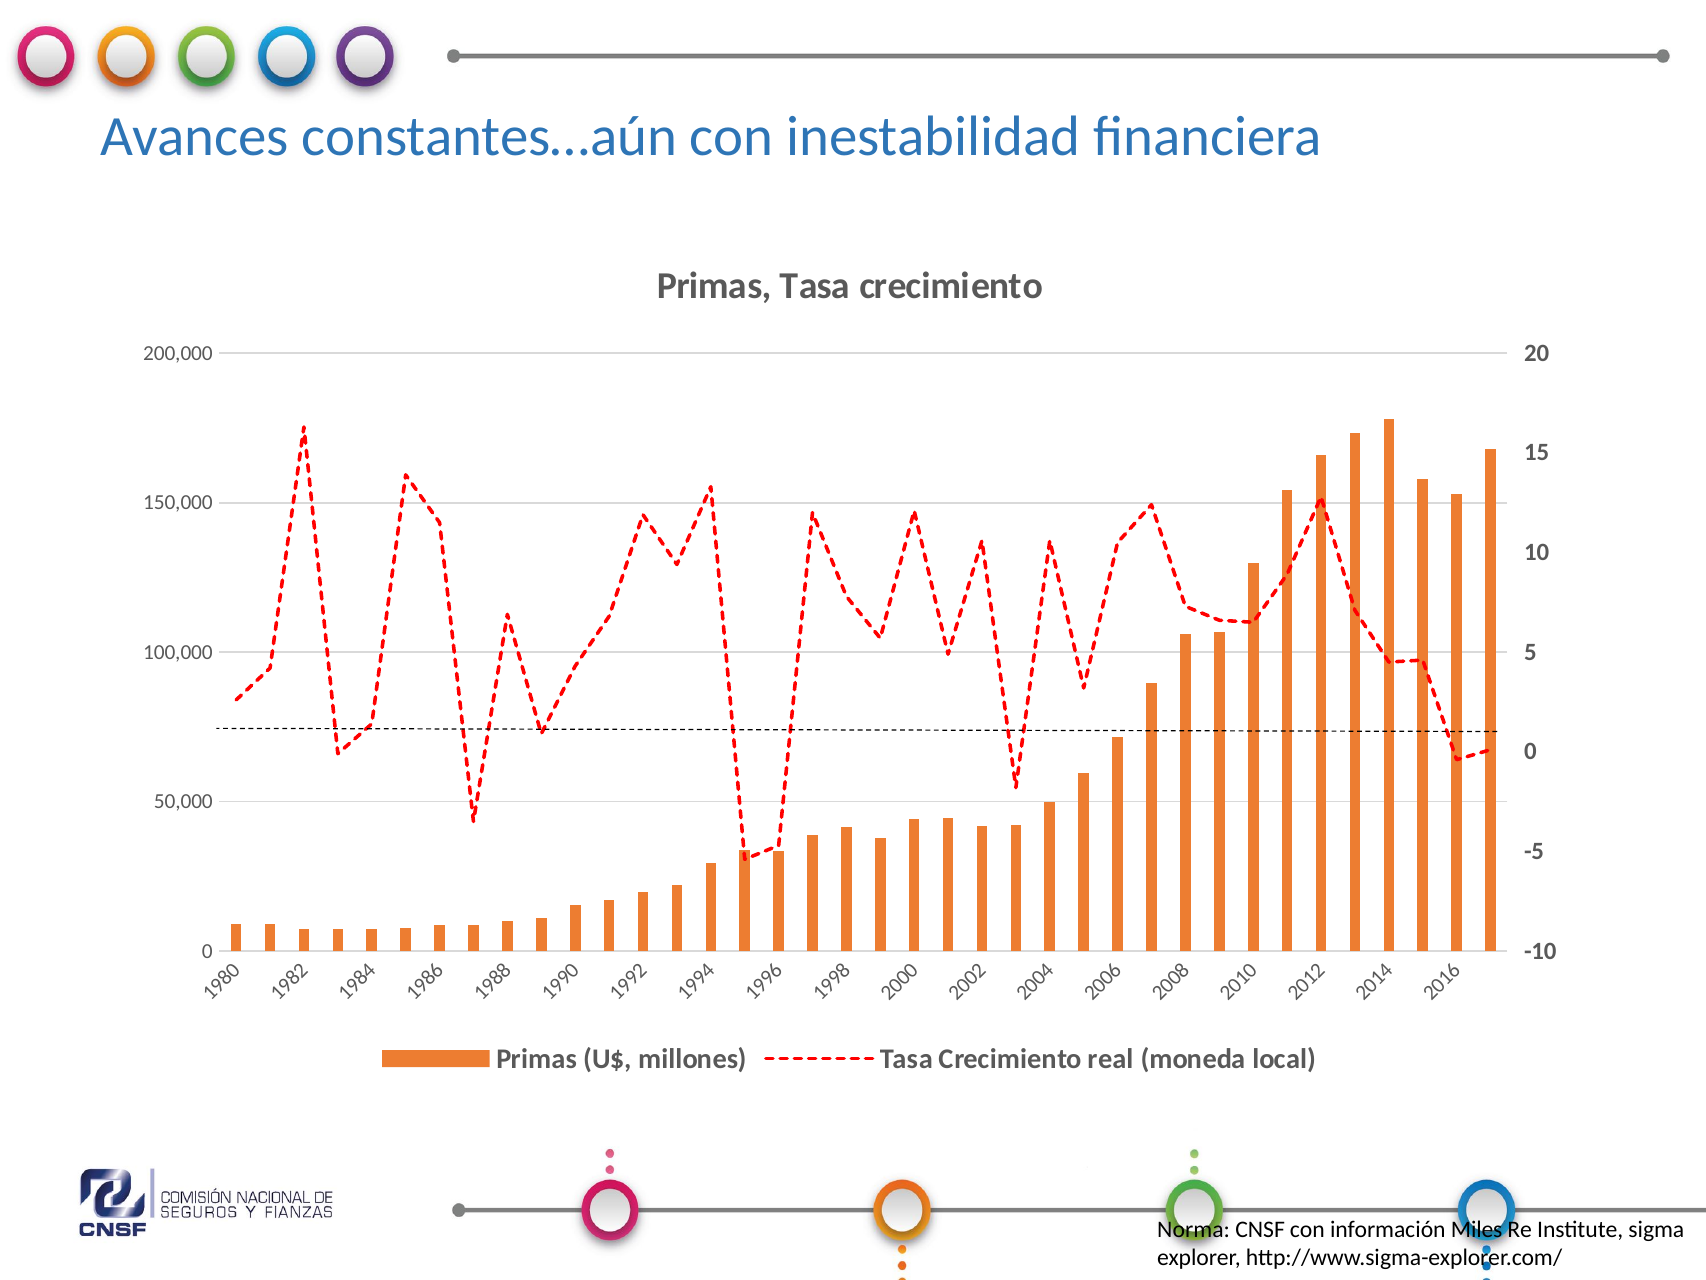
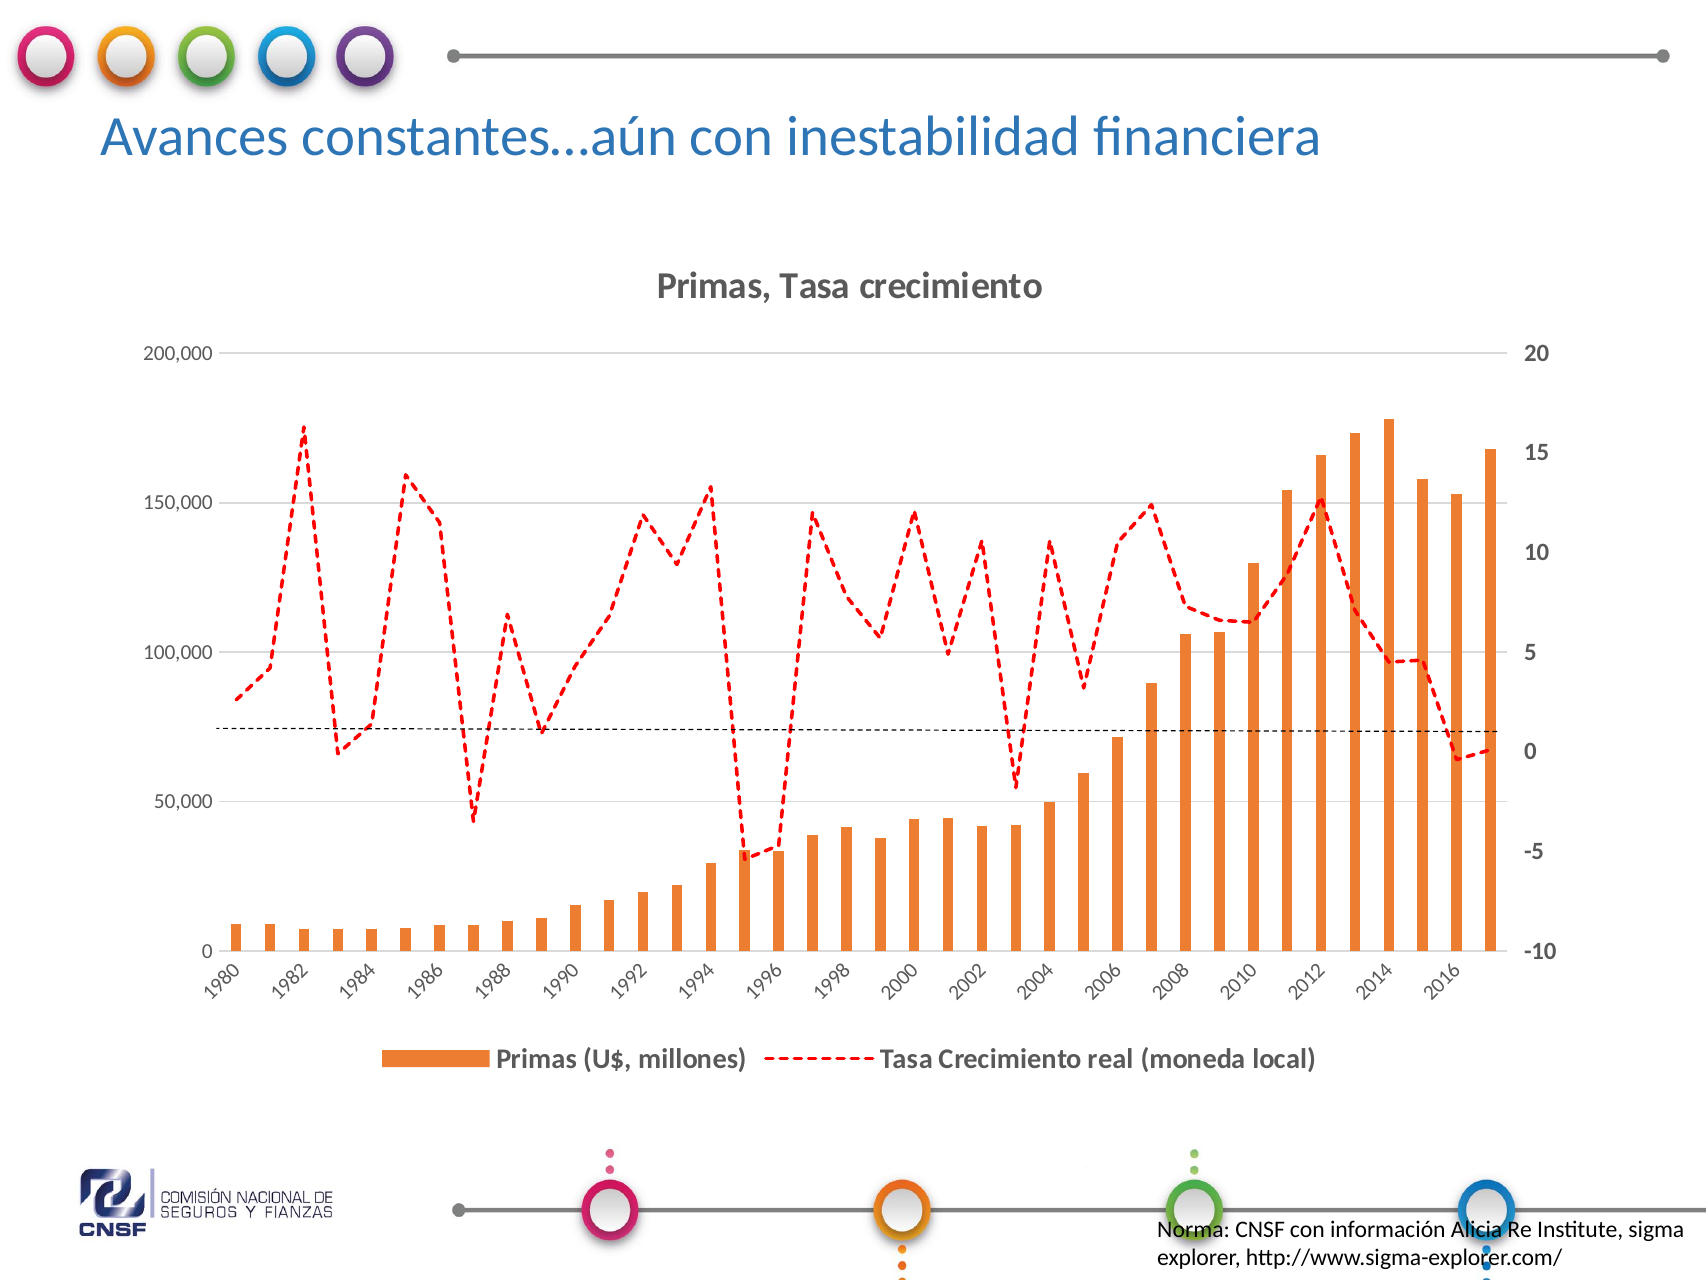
Miles: Miles -> Alicia
